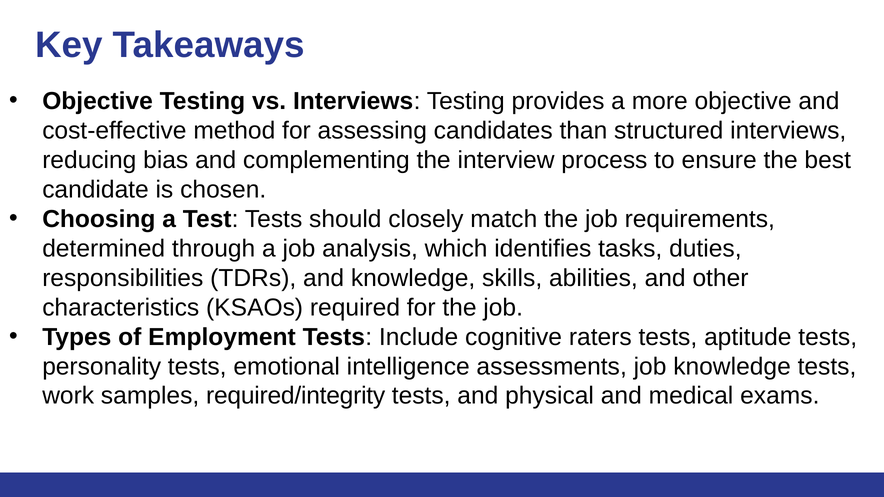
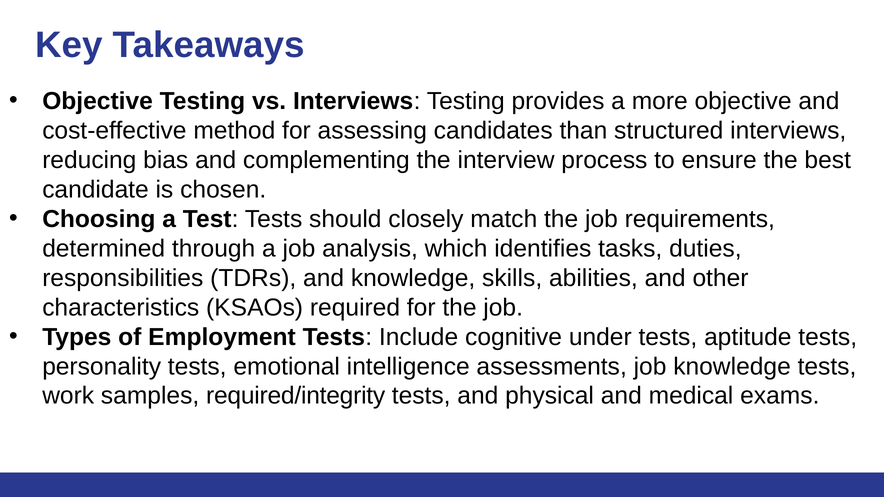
raters: raters -> under
